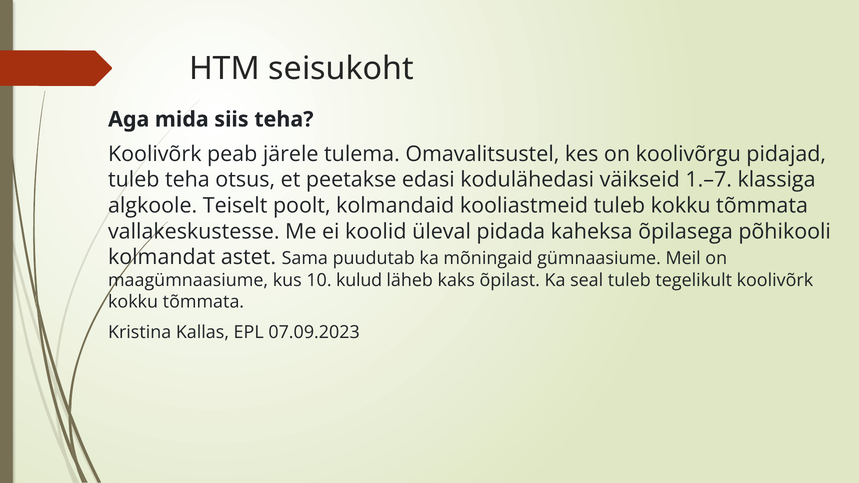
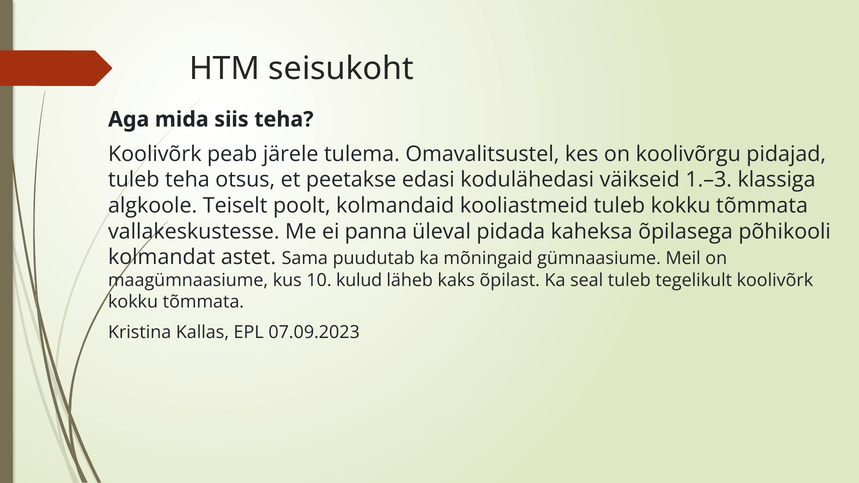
1.–7: 1.–7 -> 1.–3
koolid: koolid -> panna
